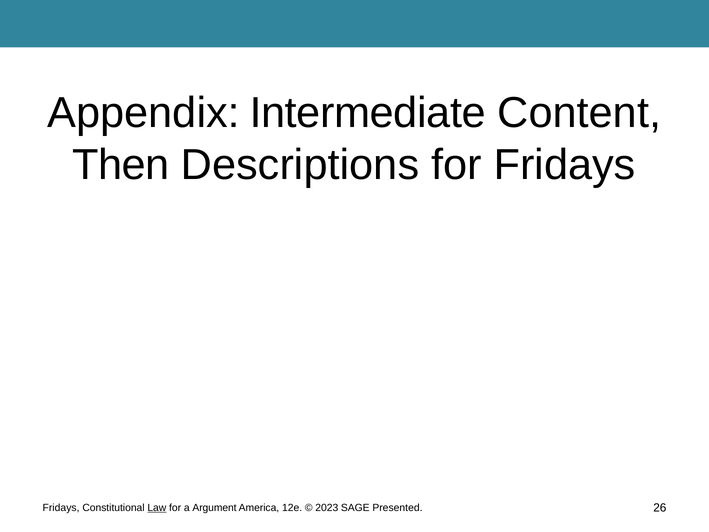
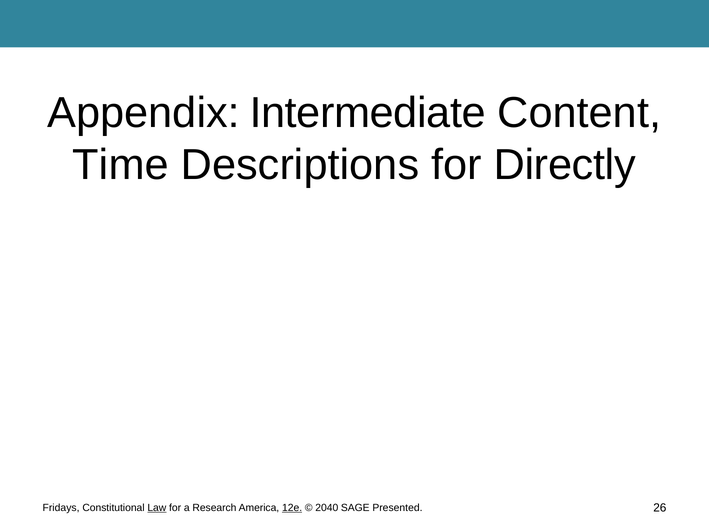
Then: Then -> Time
for Fridays: Fridays -> Directly
Argument: Argument -> Research
12e underline: none -> present
2023: 2023 -> 2040
